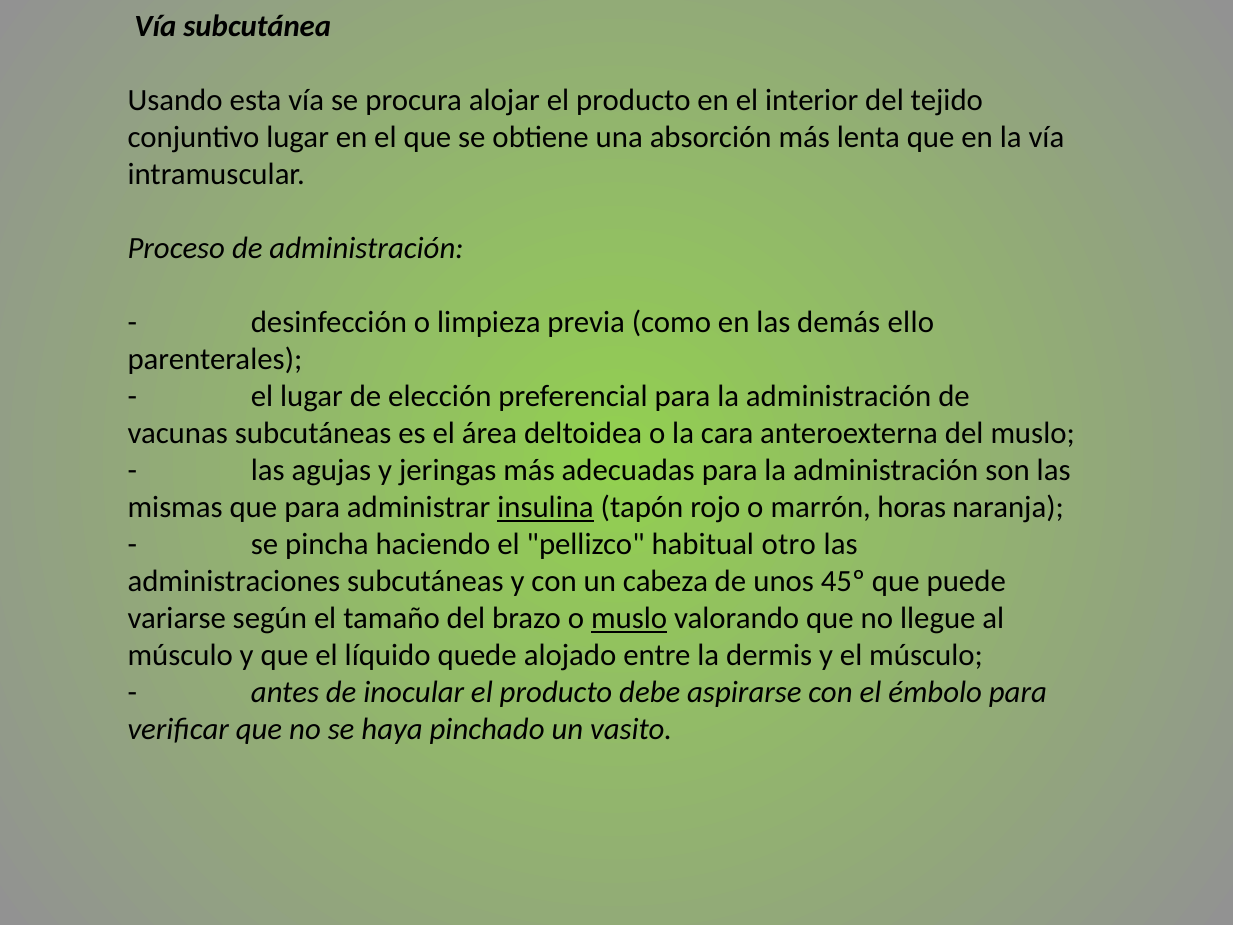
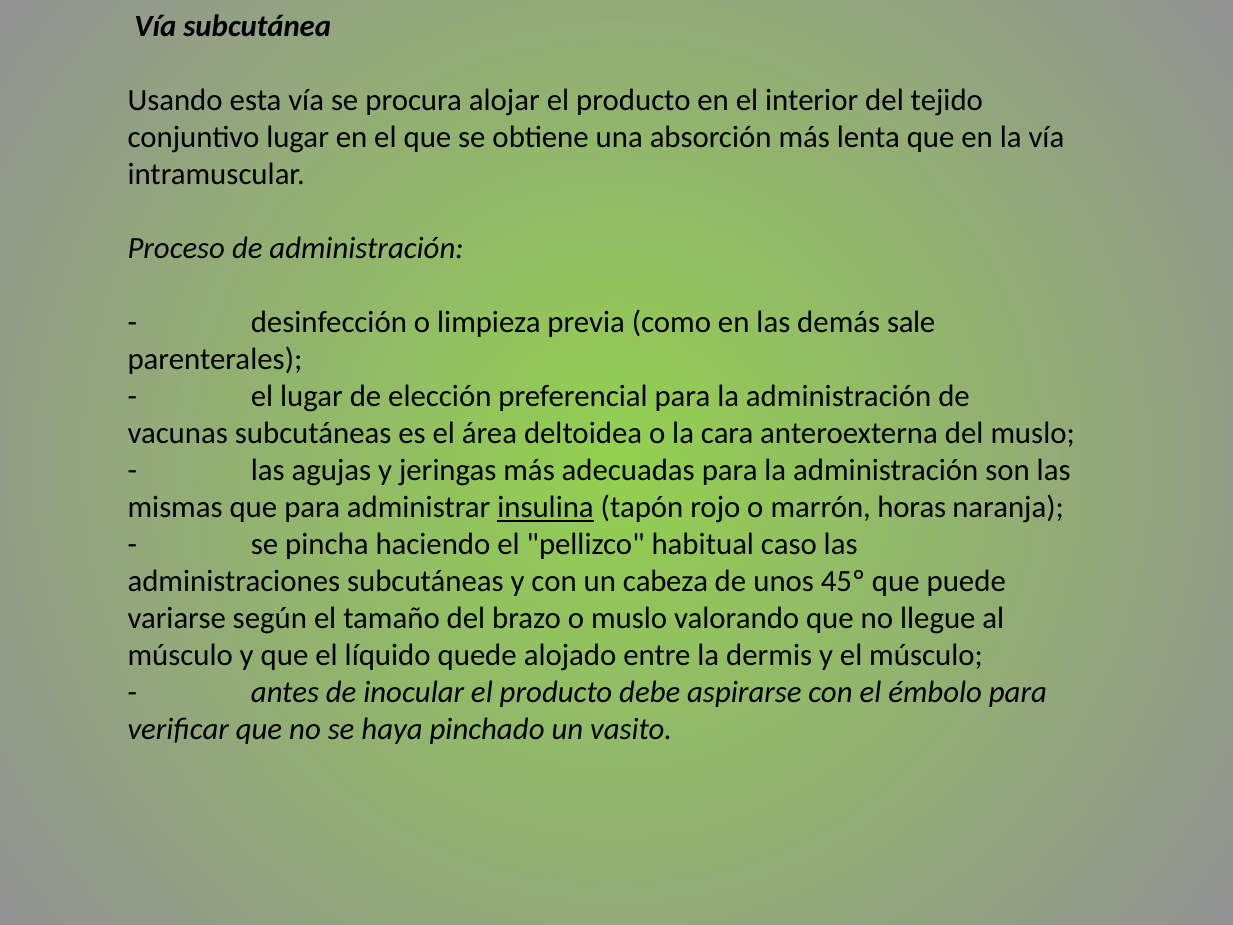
ello: ello -> sale
otro: otro -> caso
muslo at (629, 619) underline: present -> none
